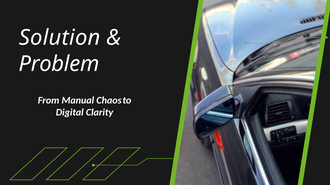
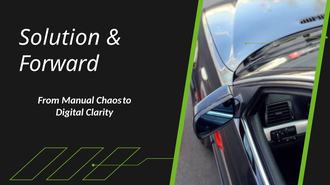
Problem: Problem -> Forward
